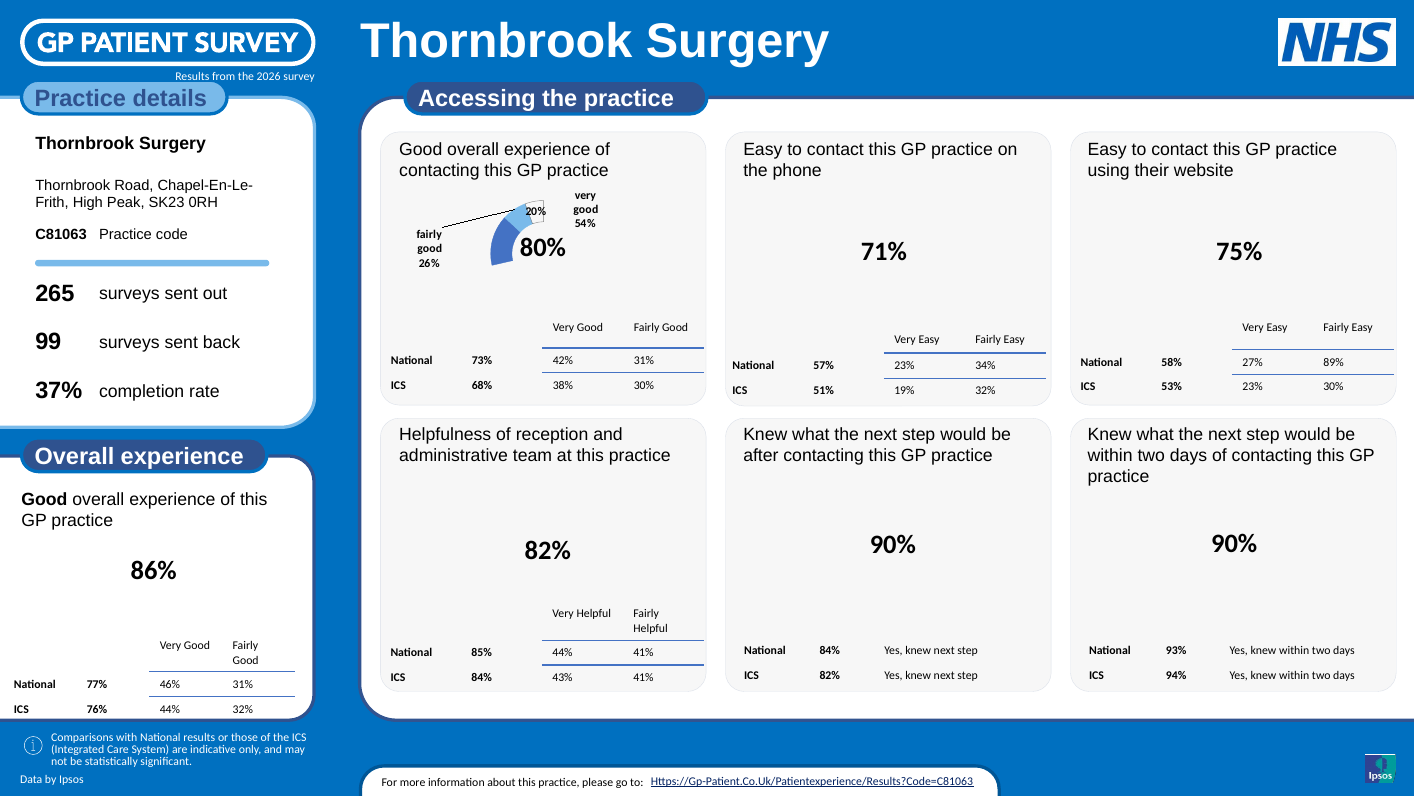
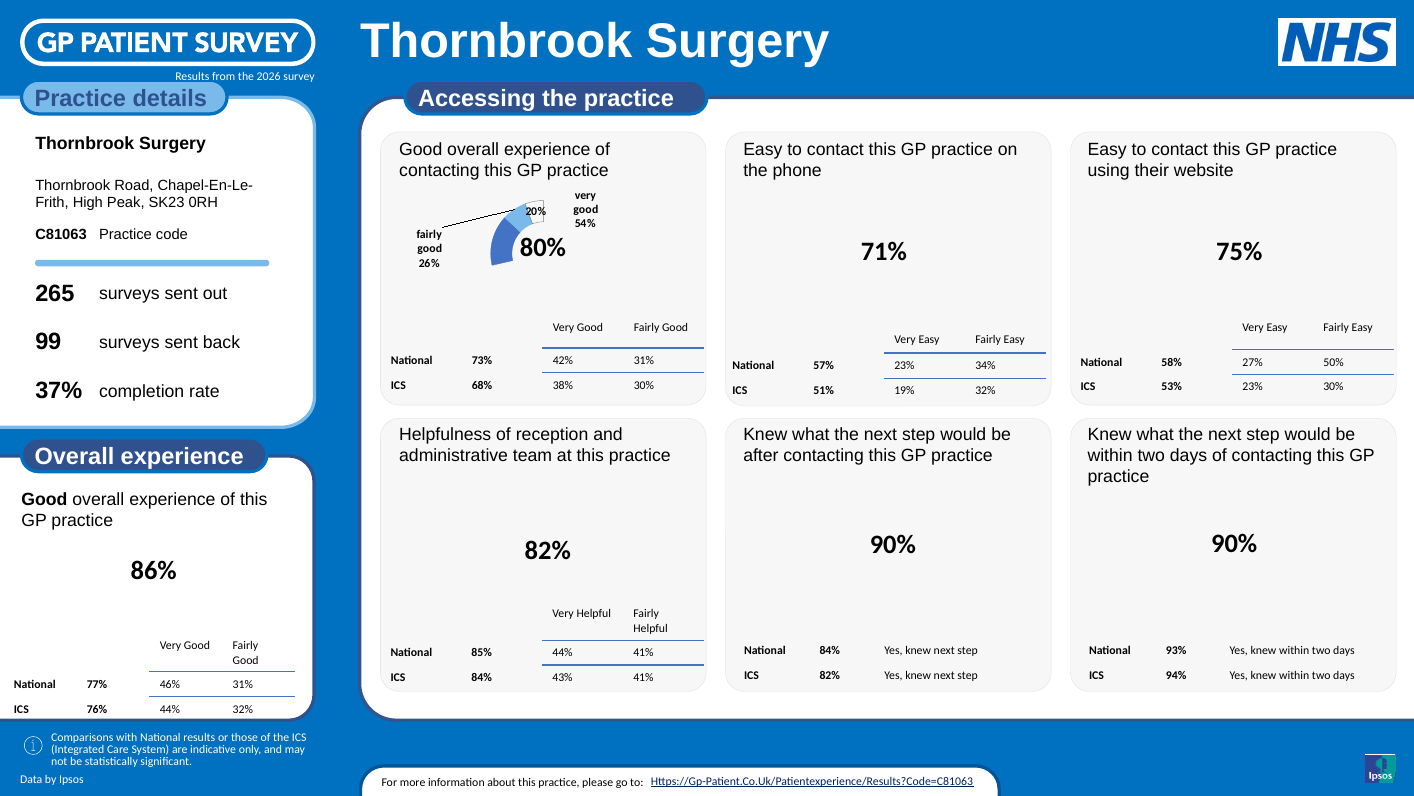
89%: 89% -> 50%
